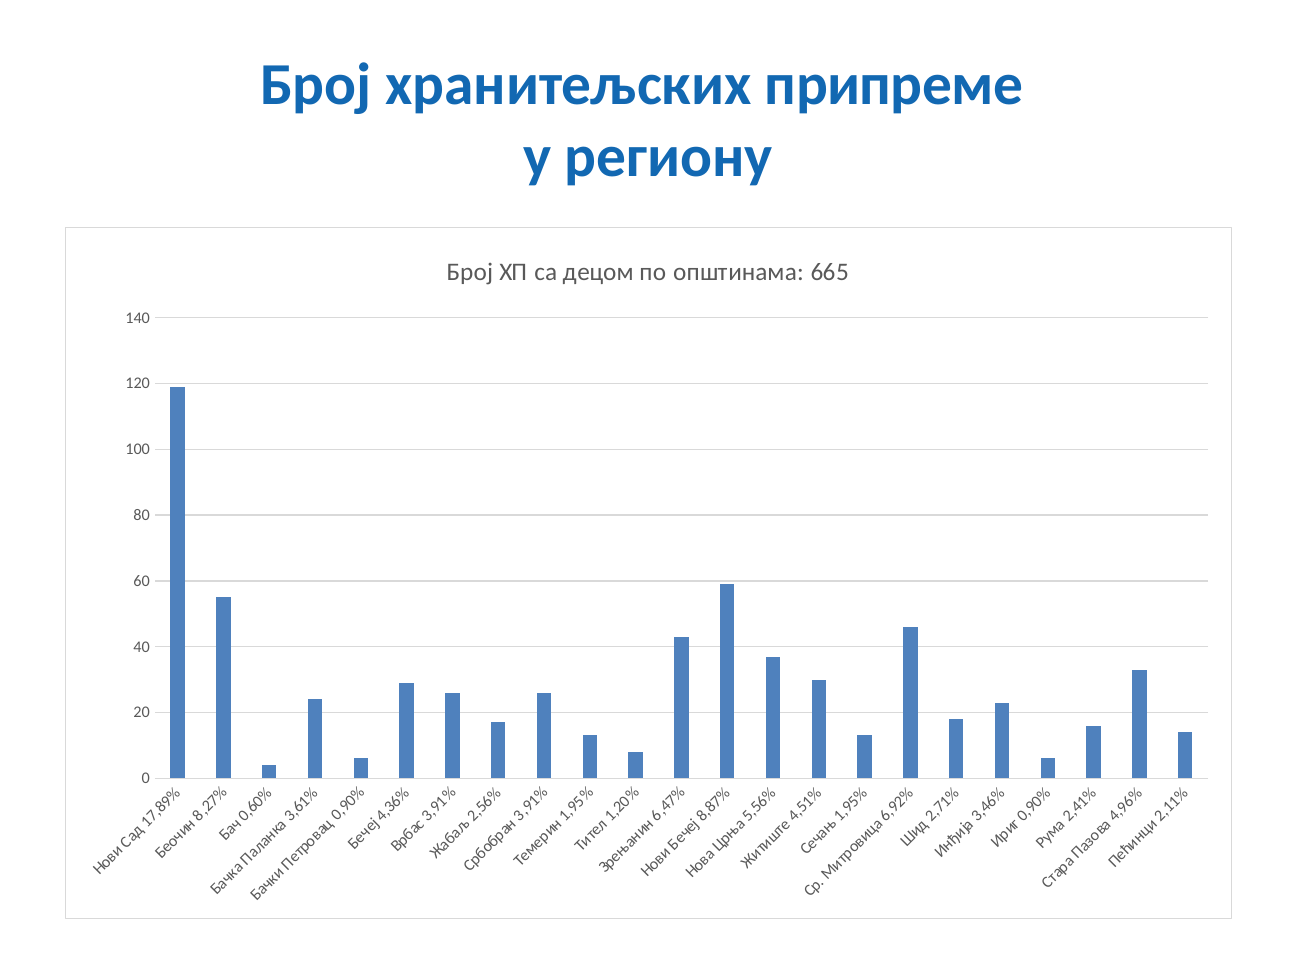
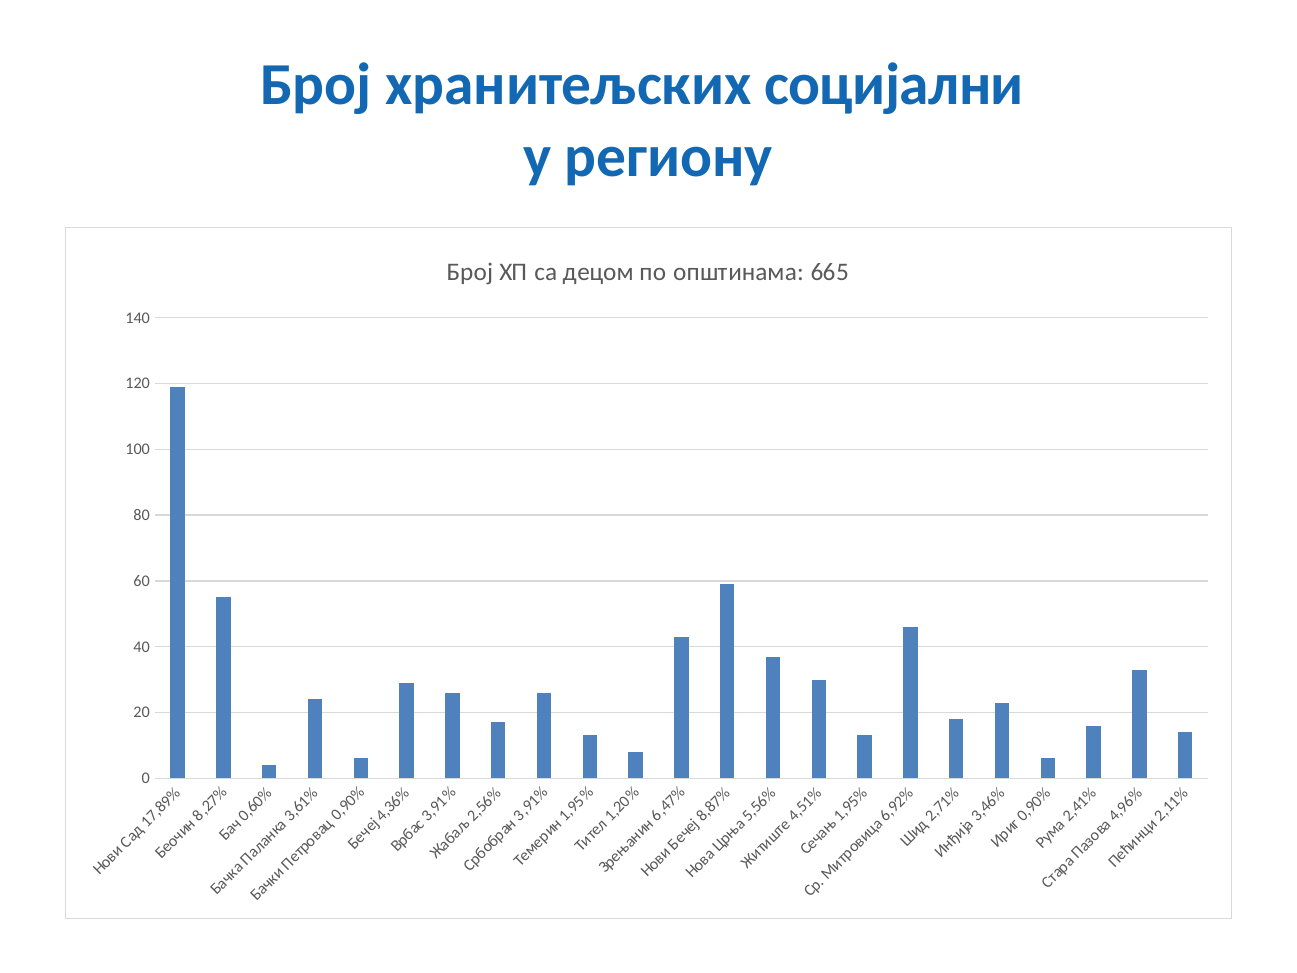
припреме: припреме -> социјални
